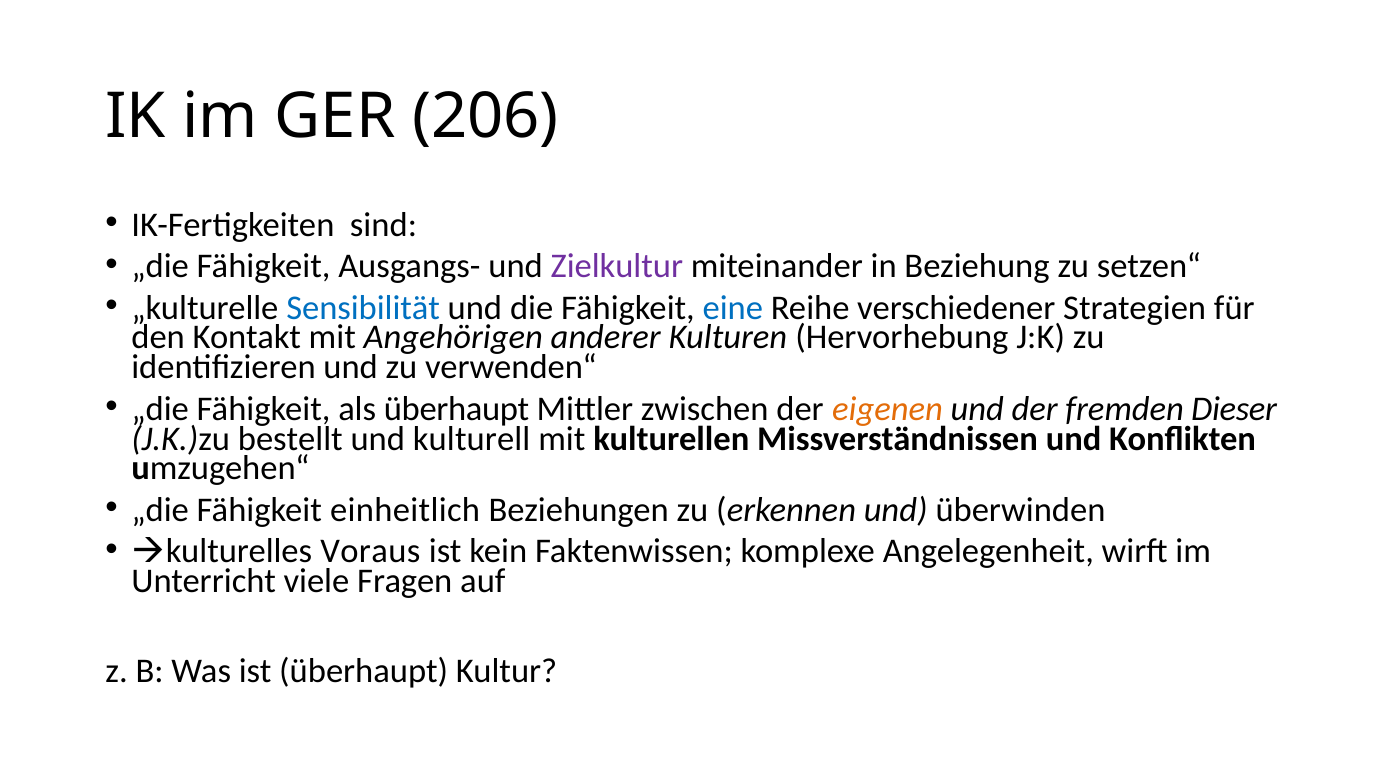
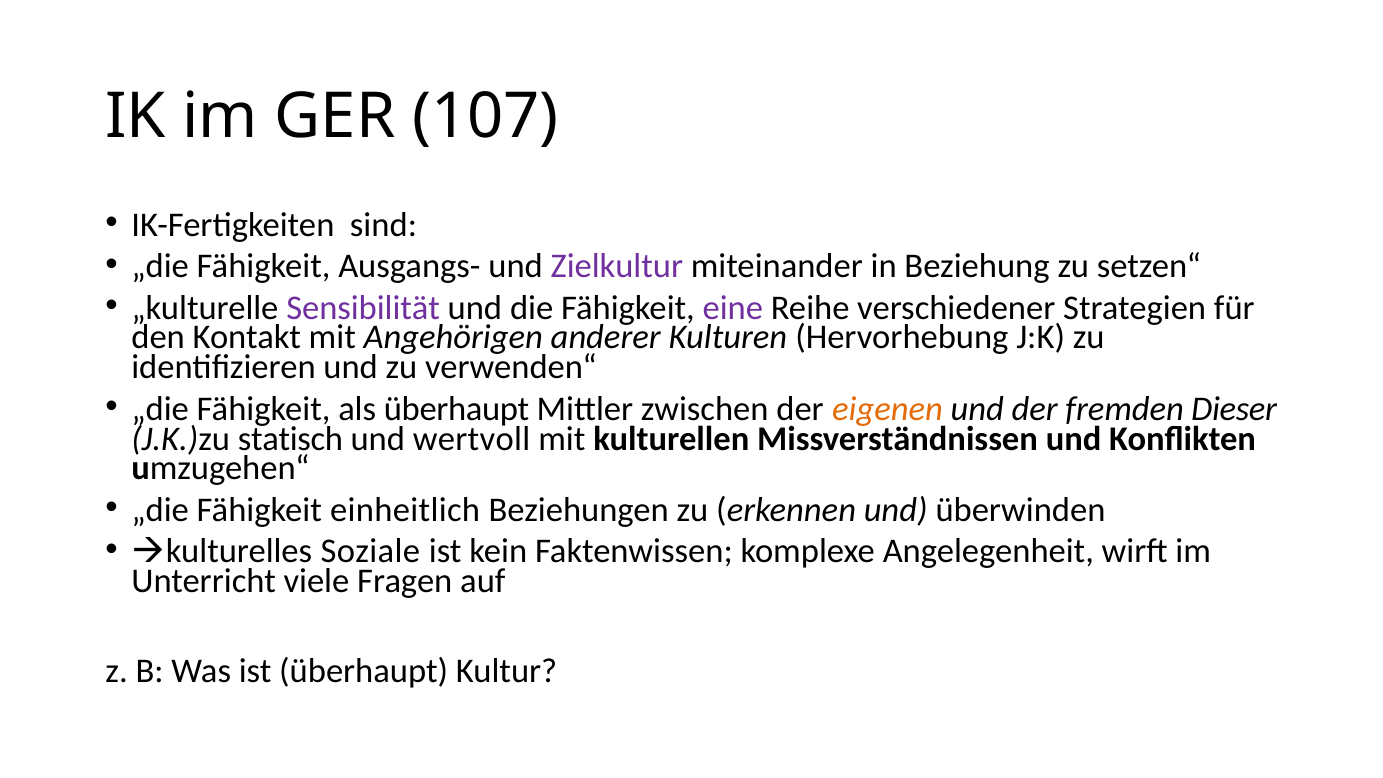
206: 206 -> 107
Sensibilität colour: blue -> purple
eine colour: blue -> purple
bestellt: bestellt -> statisch
kulturell: kulturell -> wertvoll
Voraus: Voraus -> Soziale
